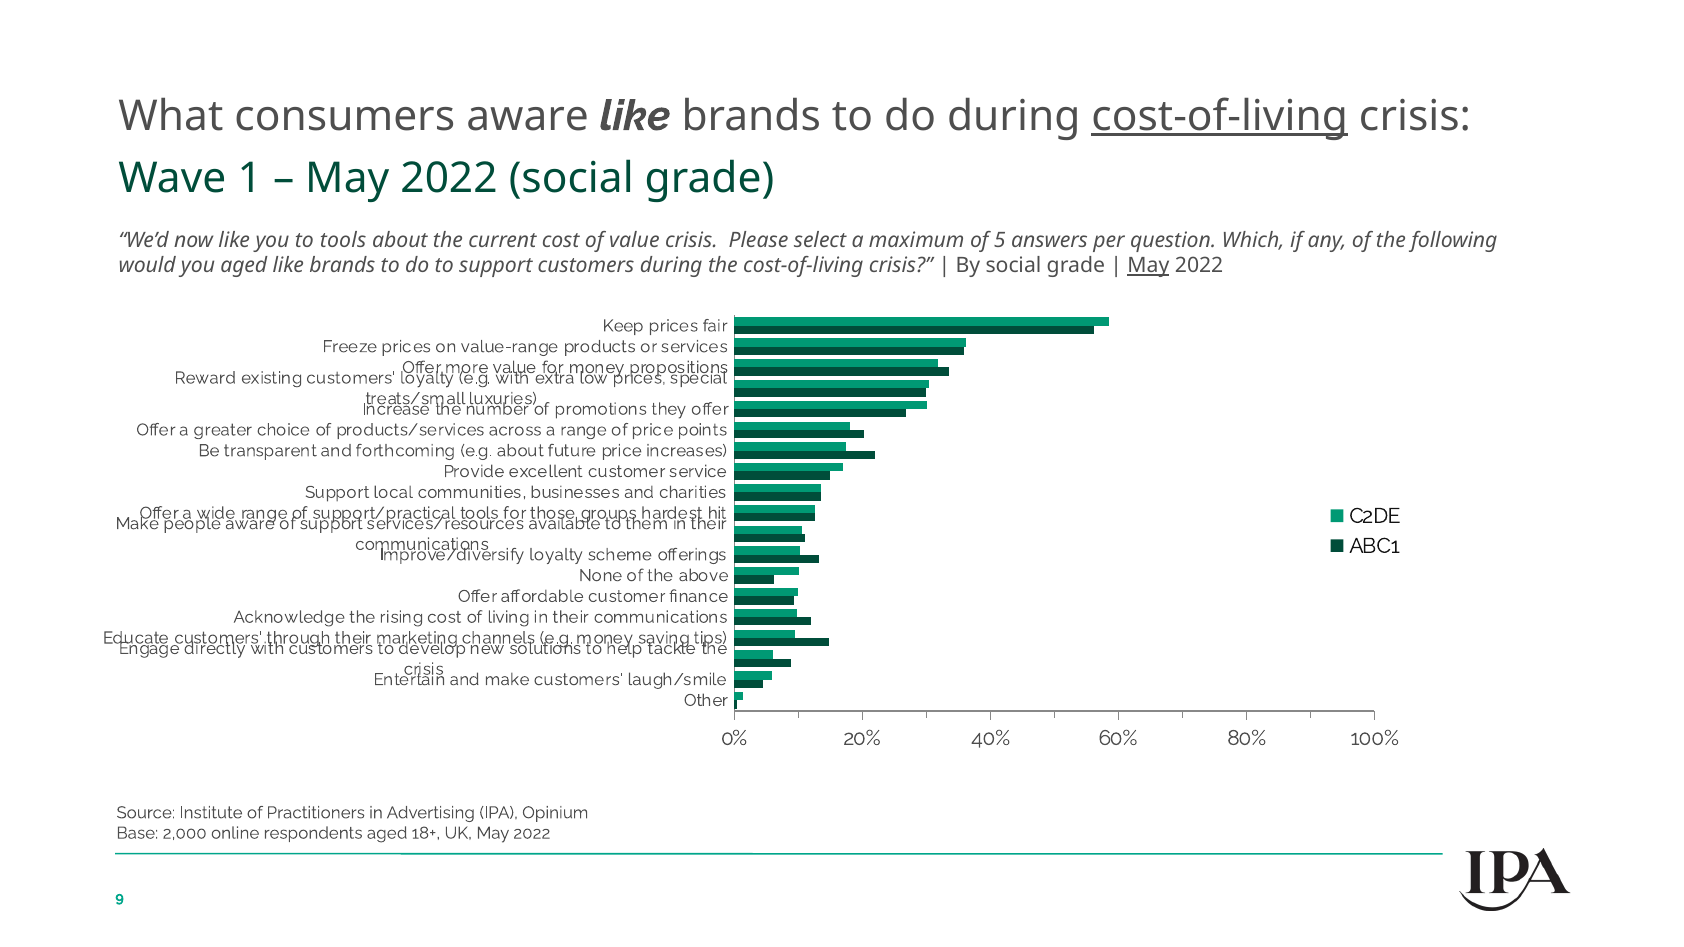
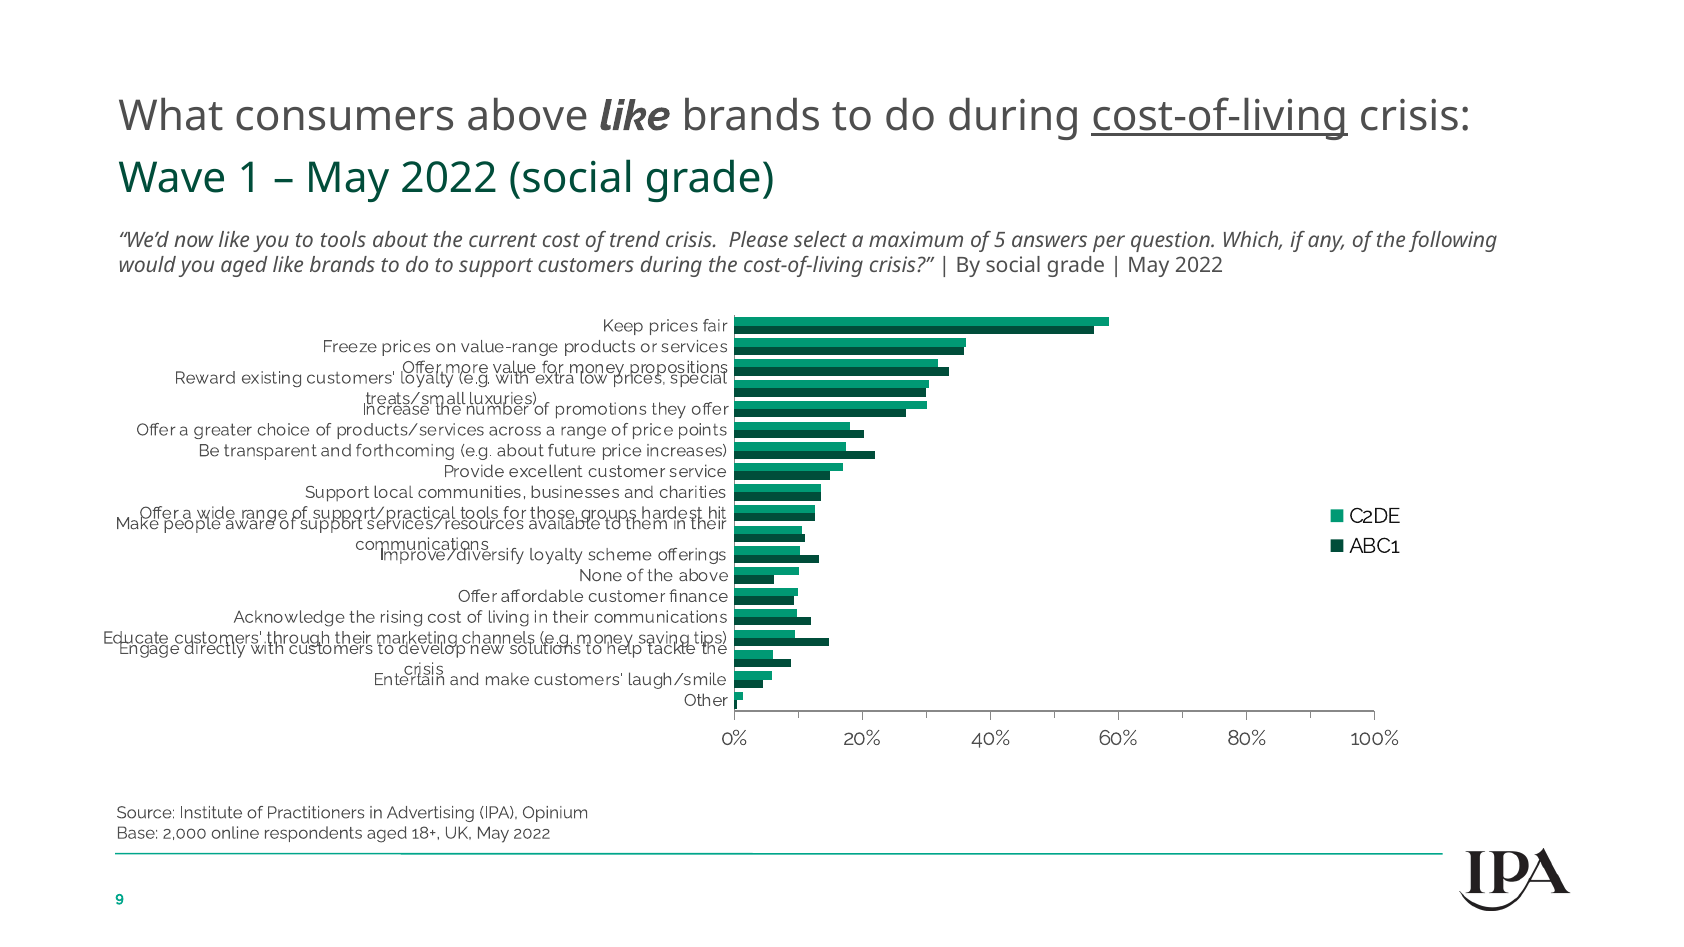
consumers aware: aware -> above
of value: value -> trend
May at (1148, 266) underline: present -> none
